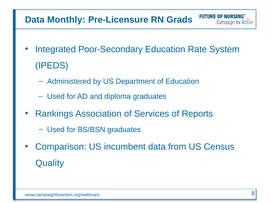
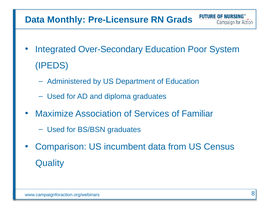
Poor-Secondary: Poor-Secondary -> Over-Secondary
Rate: Rate -> Poor
Rankings: Rankings -> Maximize
Reports: Reports -> Familiar
